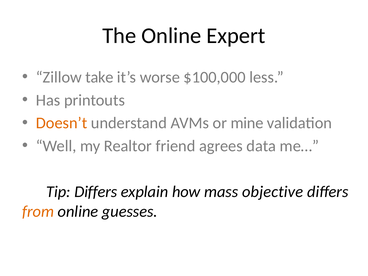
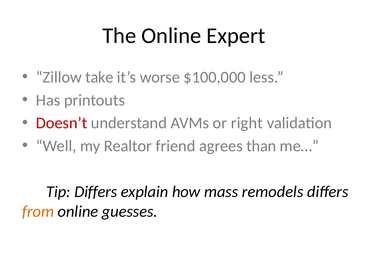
Doesn’t colour: orange -> red
mine: mine -> right
data: data -> than
objective: objective -> remodels
